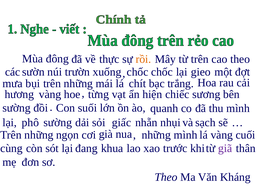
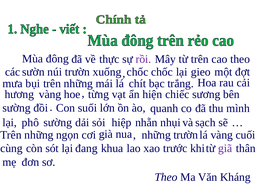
rồi colour: orange -> purple
giấc: giấc -> hiệp
những mình: mình -> trườn
